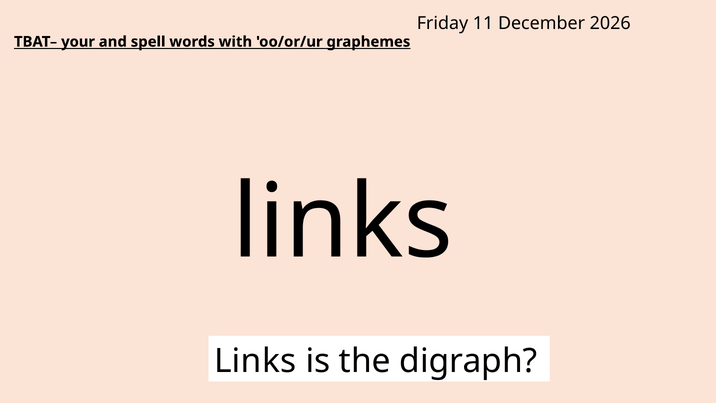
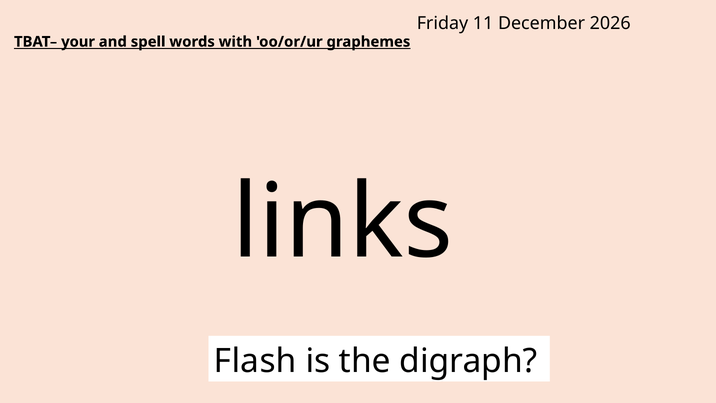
Links at (255, 361): Links -> Flash
